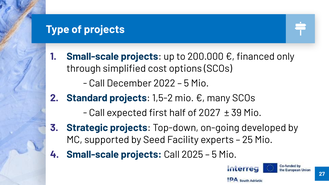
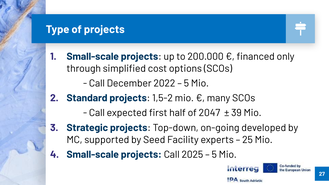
2027: 2027 -> 2047
